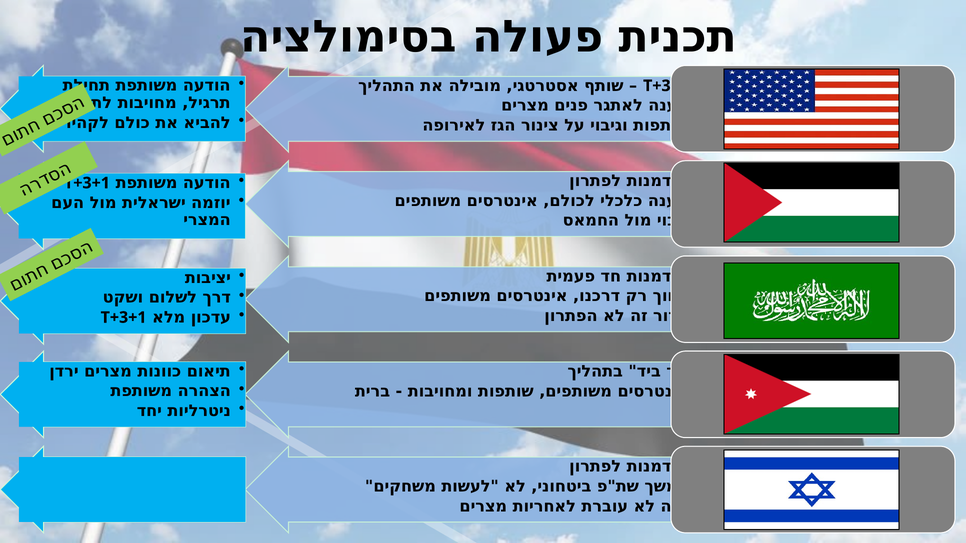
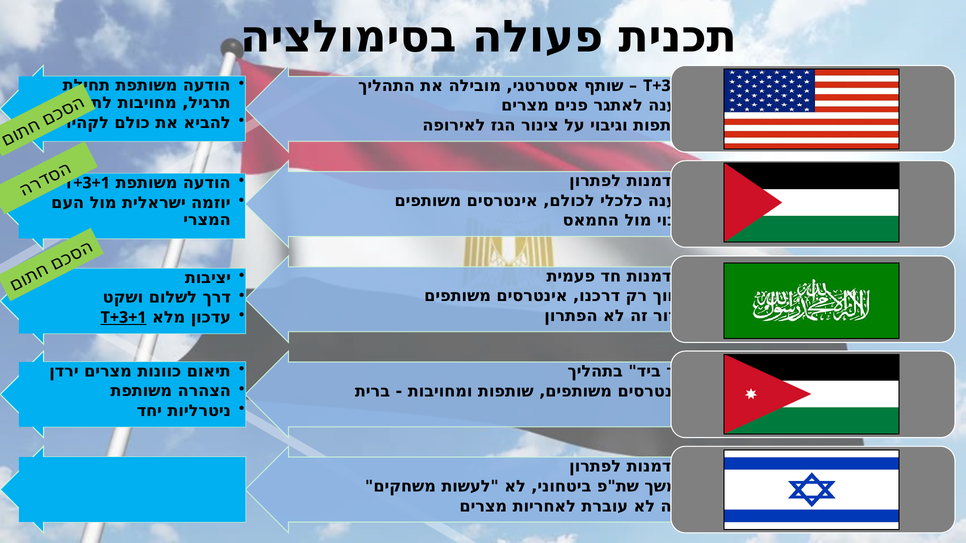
T+3+1 at (124, 318) underline: none -> present
